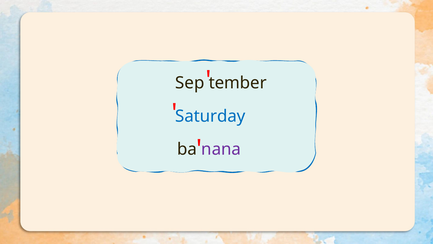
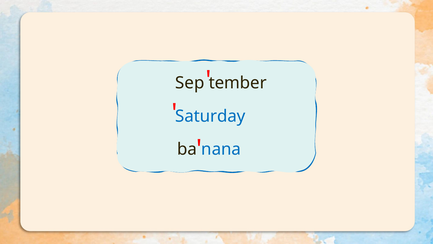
nana colour: purple -> blue
